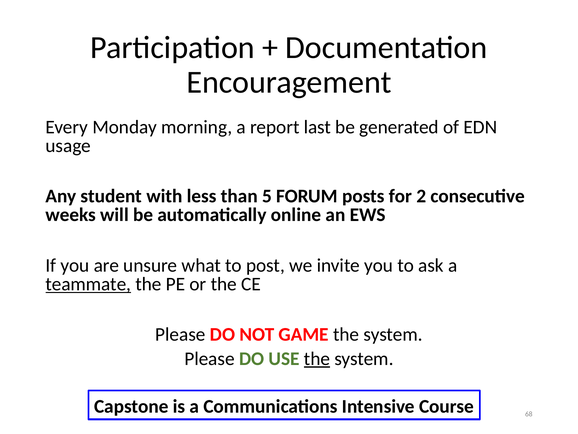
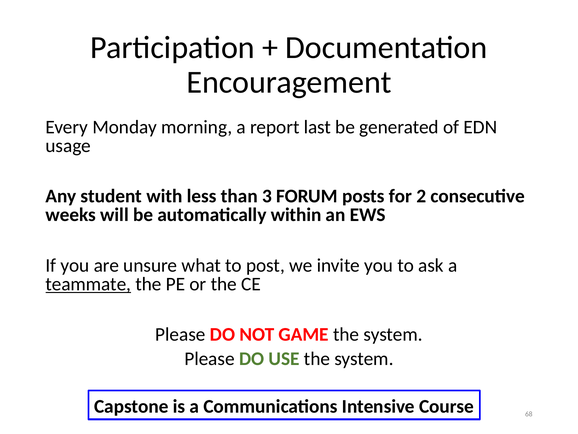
5: 5 -> 3
online: online -> within
the at (317, 358) underline: present -> none
